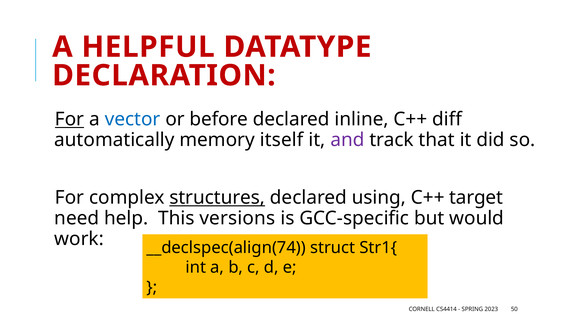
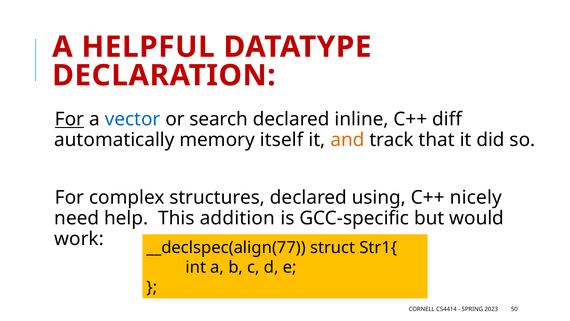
before: before -> search
and colour: purple -> orange
structures underline: present -> none
target: target -> nicely
versions: versions -> addition
__declspec(align(74: __declspec(align(74 -> __declspec(align(77
